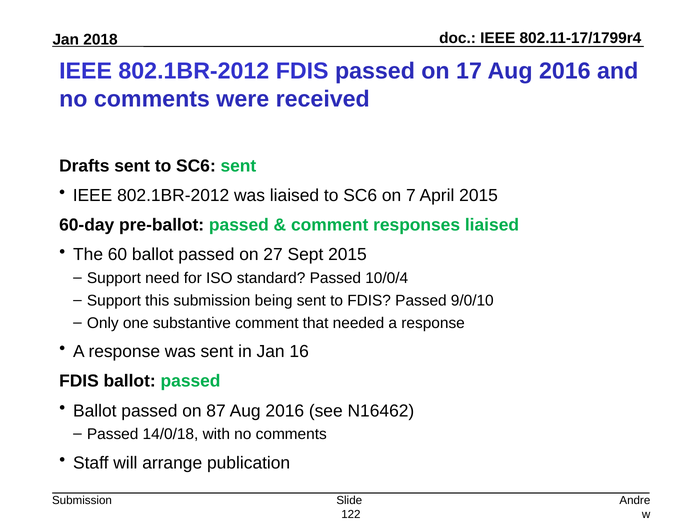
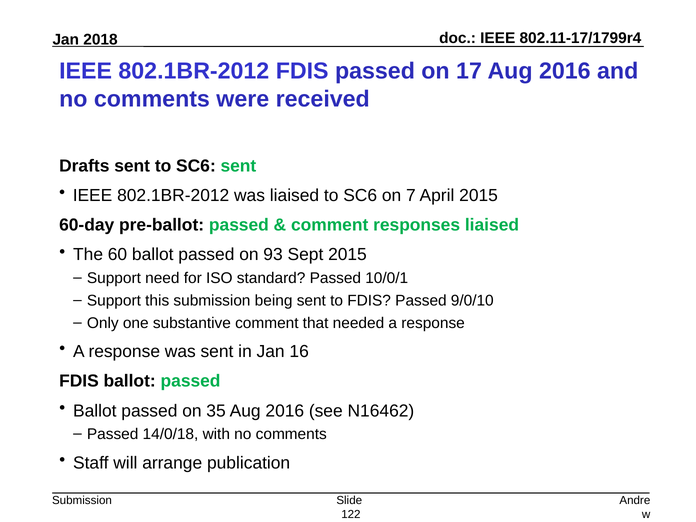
27: 27 -> 93
10/0/4: 10/0/4 -> 10/0/1
87: 87 -> 35
